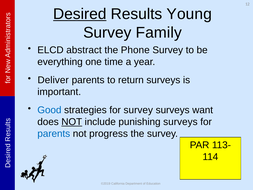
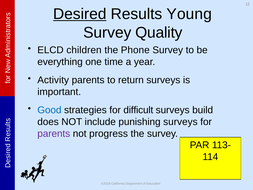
Family: Family -> Quality
abstract: abstract -> children
Deliver: Deliver -> Activity
for survey: survey -> difficult
want: want -> build
NOT at (72, 122) underline: present -> none
parents at (54, 134) colour: blue -> purple
